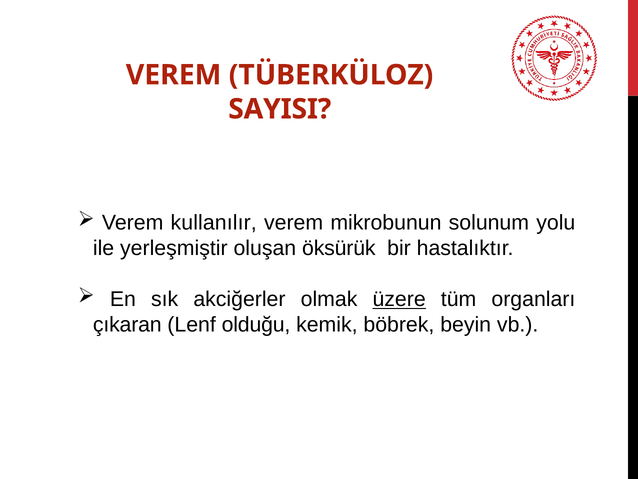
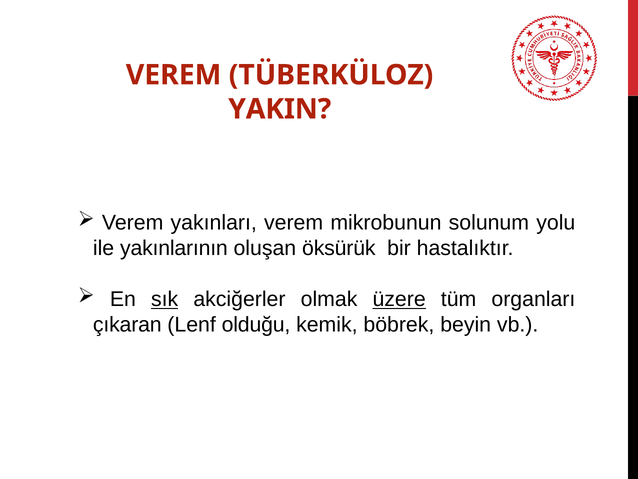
SAYISI: SAYISI -> YAKIN
kullanılır: kullanılır -> yakınları
yerleşmiştir: yerleşmiştir -> yakınlarının
sık underline: none -> present
